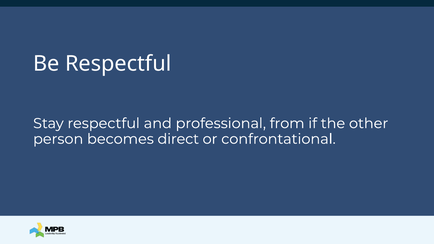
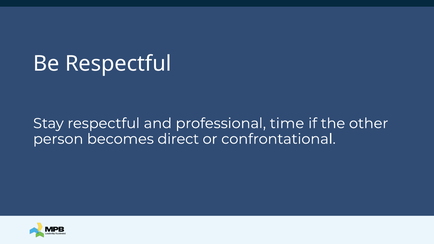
from: from -> time
